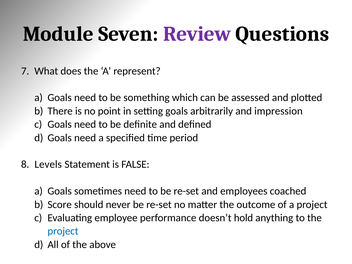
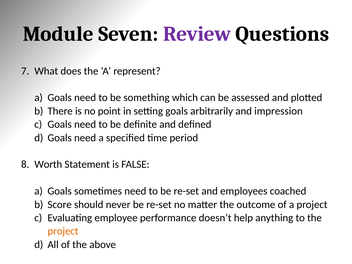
Levels: Levels -> Worth
hold: hold -> help
project at (63, 231) colour: blue -> orange
